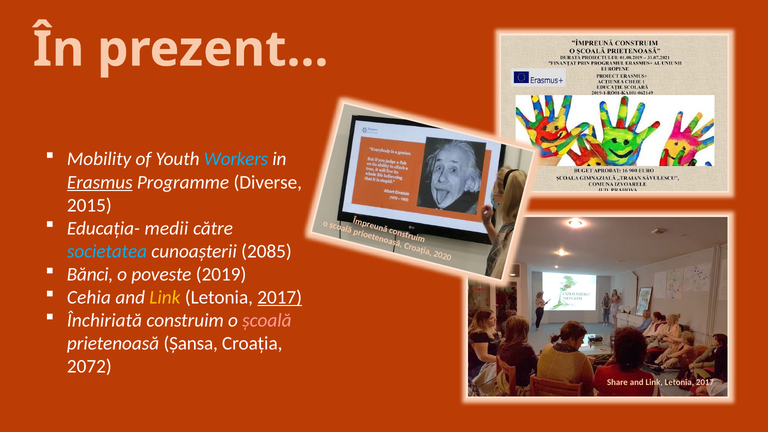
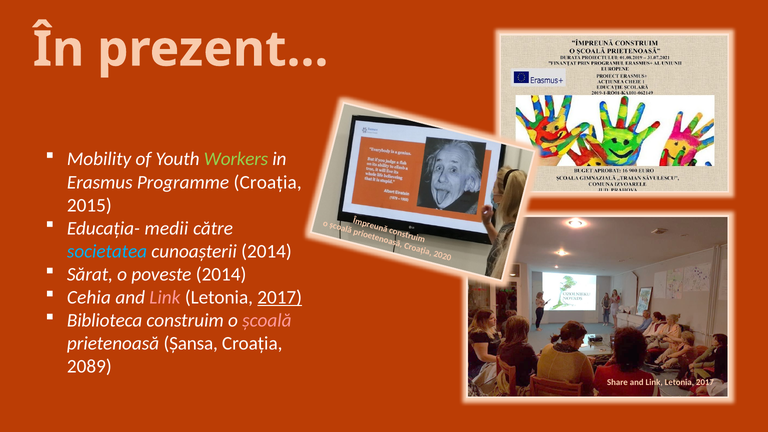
Workers colour: light blue -> light green
Erasmus underline: present -> none
Programme Diverse: Diverse -> Croația
cunoașterii 2085: 2085 -> 2014
Bănci: Bănci -> Sărat
poveste 2019: 2019 -> 2014
Link at (165, 297) colour: yellow -> pink
Închiriată: Închiriată -> Biblioteca
2072: 2072 -> 2089
